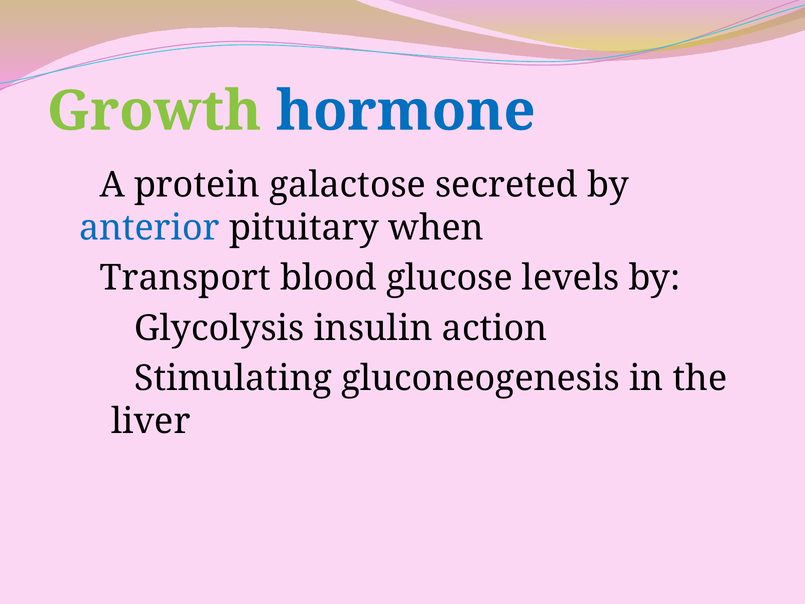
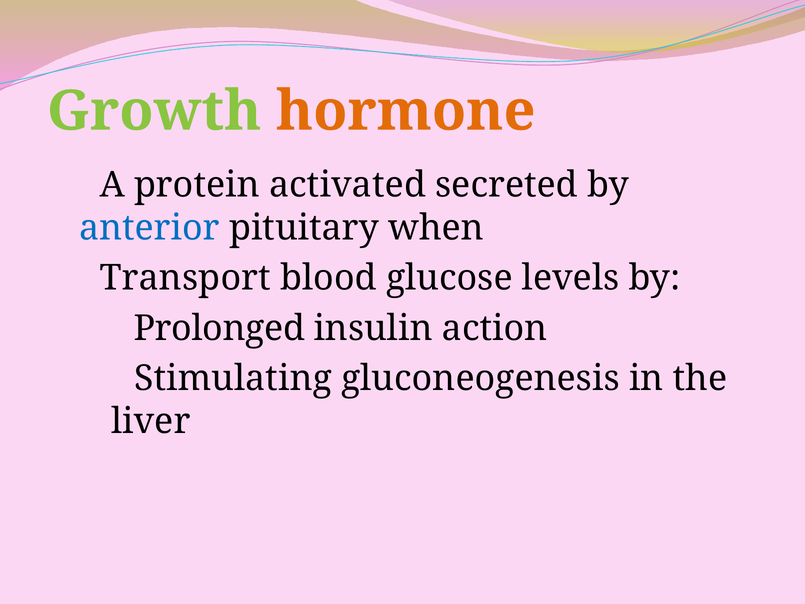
hormone colour: blue -> orange
galactose: galactose -> activated
Glycolysis: Glycolysis -> Prolonged
